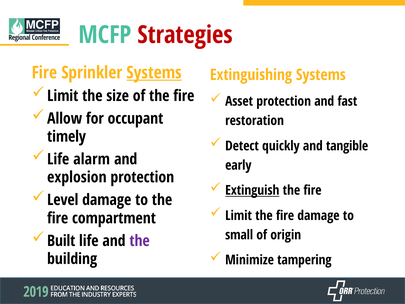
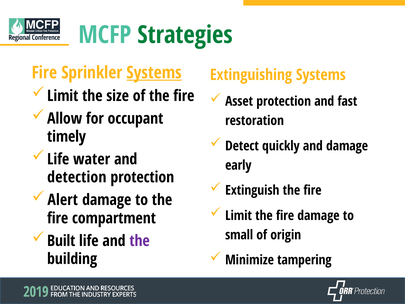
Strategies colour: red -> green
and tangible: tangible -> damage
alarm: alarm -> water
explosion: explosion -> detection
Extinguish underline: present -> none
Level: Level -> Alert
